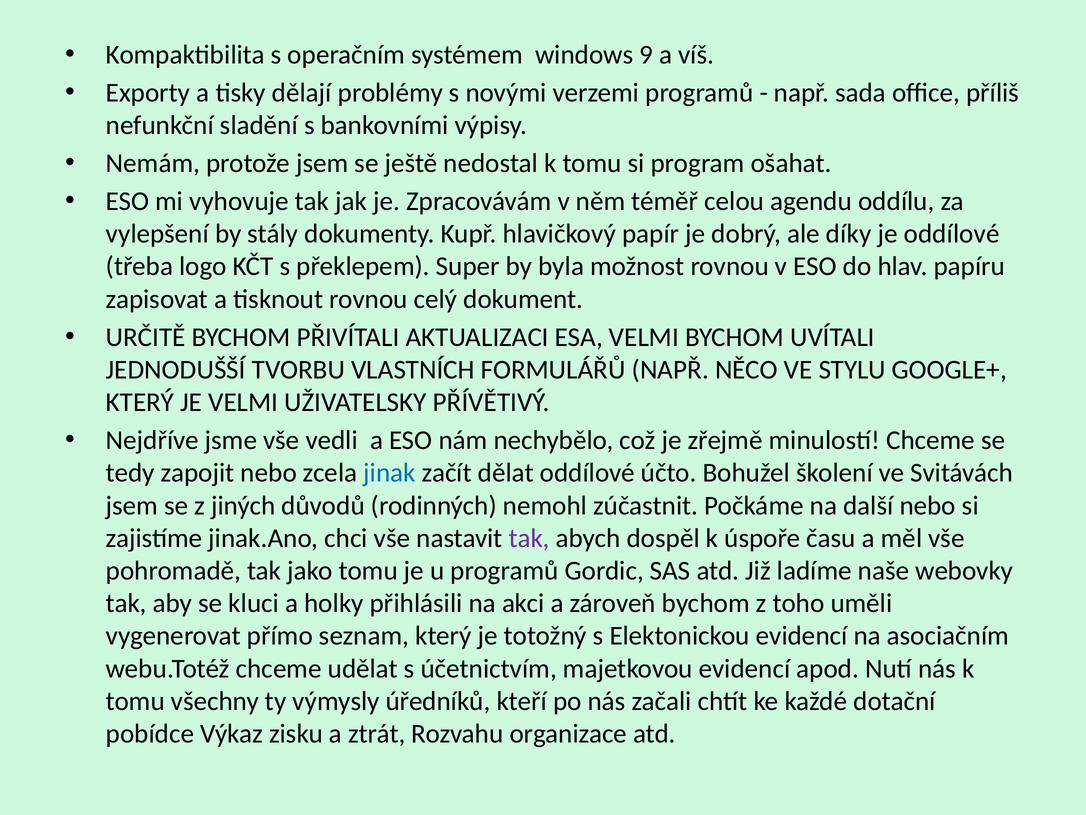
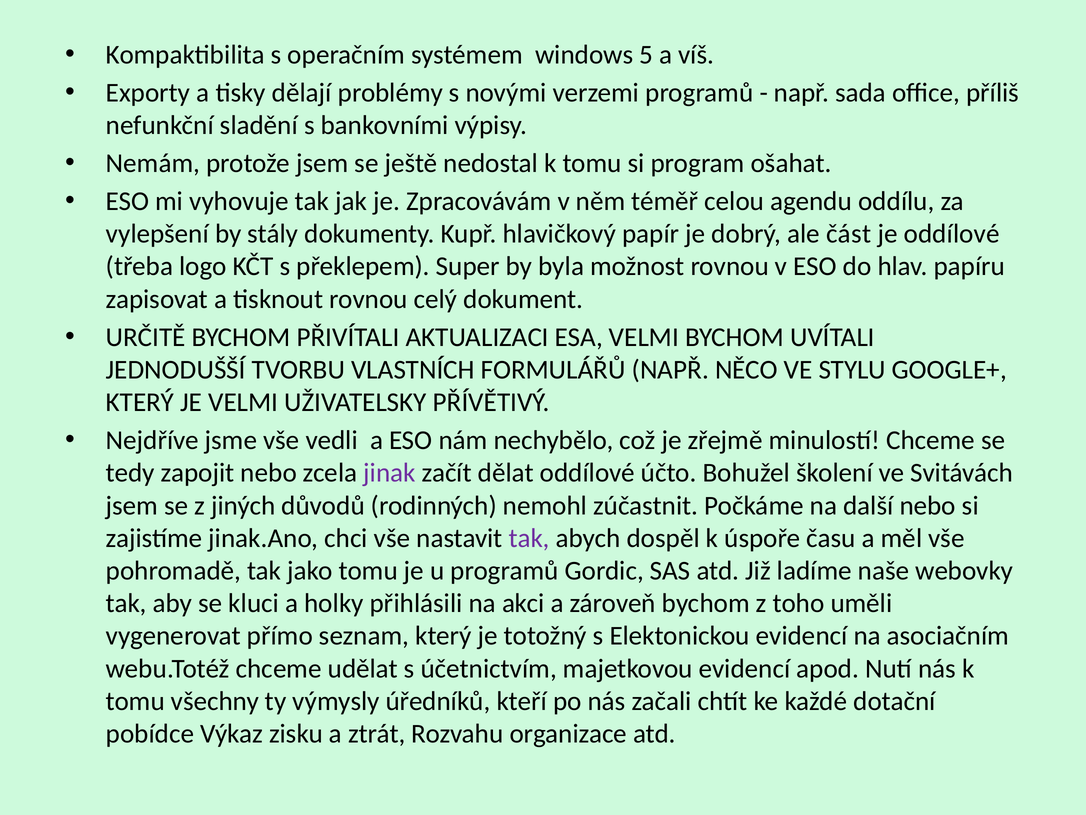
9: 9 -> 5
díky: díky -> část
jinak colour: blue -> purple
